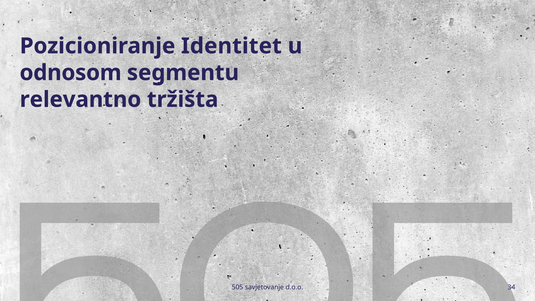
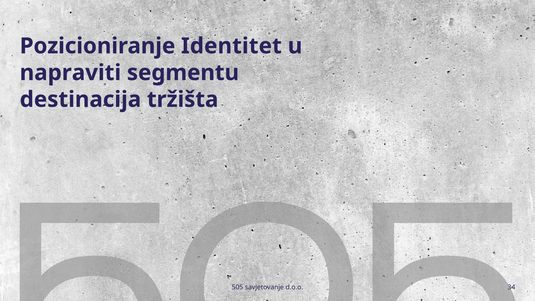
odnosom: odnosom -> napraviti
relevantno: relevantno -> destinacija
